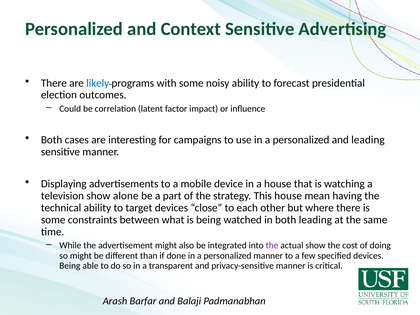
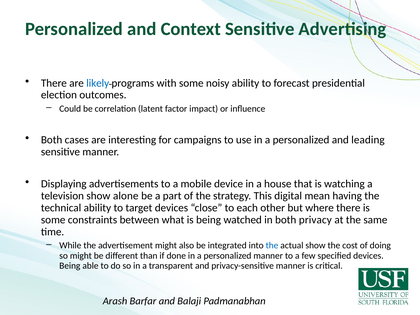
This house: house -> digital
both leading: leading -> privacy
the at (272, 246) colour: purple -> blue
